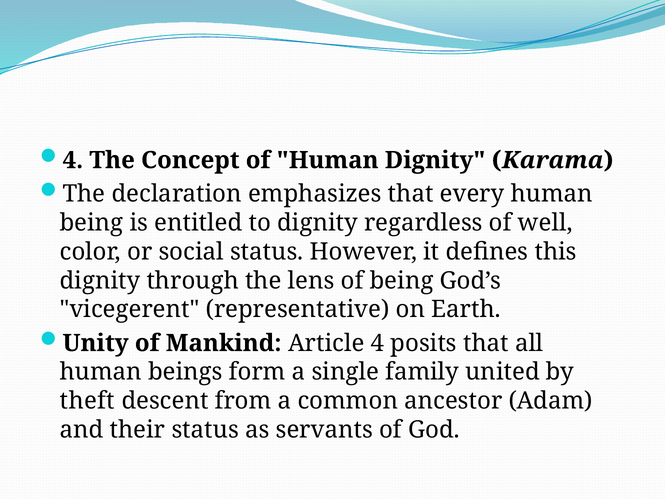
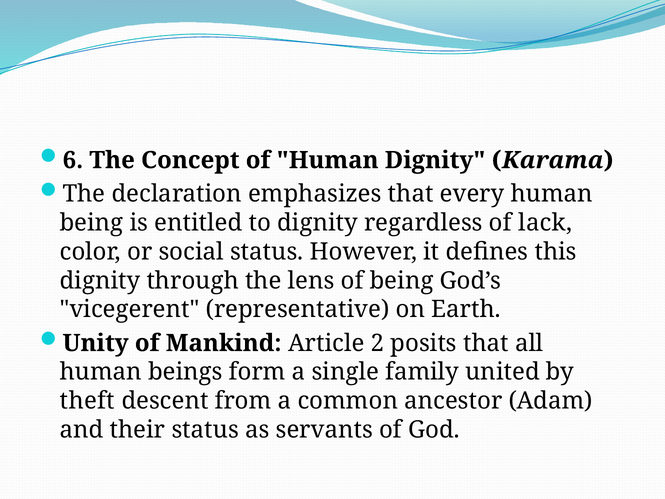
4 at (73, 160): 4 -> 6
well: well -> lack
Article 4: 4 -> 2
